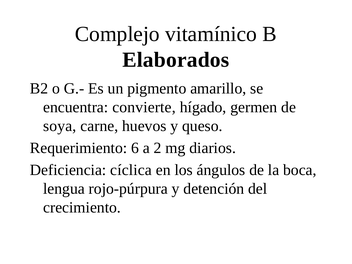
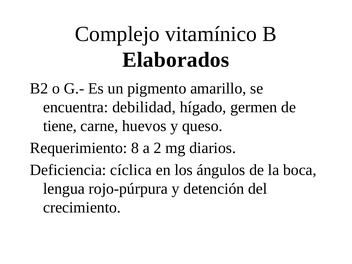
convierte: convierte -> debilidad
soya: soya -> tiene
6: 6 -> 8
